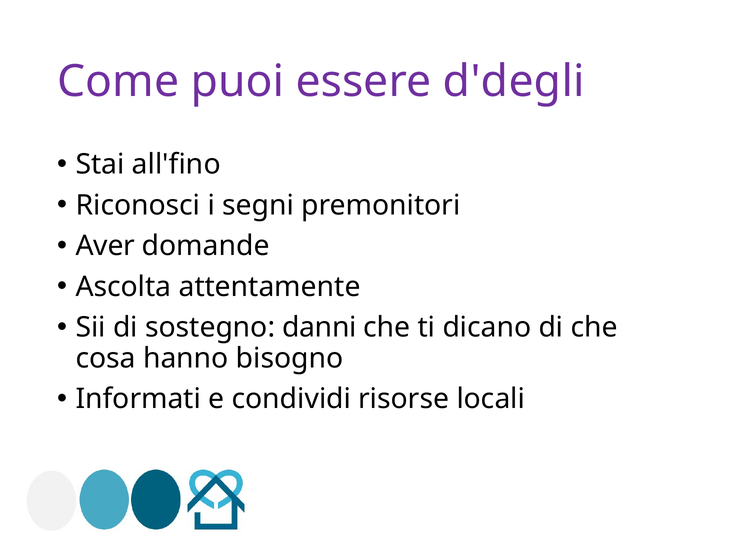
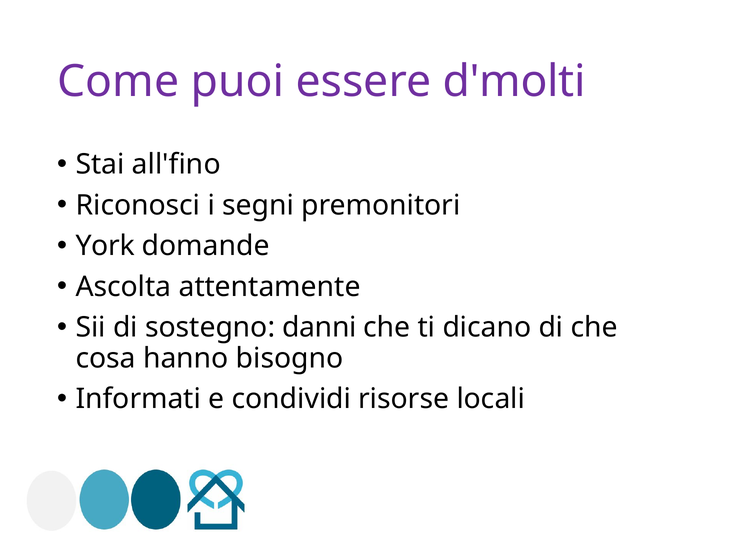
d'degli: d'degli -> d'molti
Aver: Aver -> York
